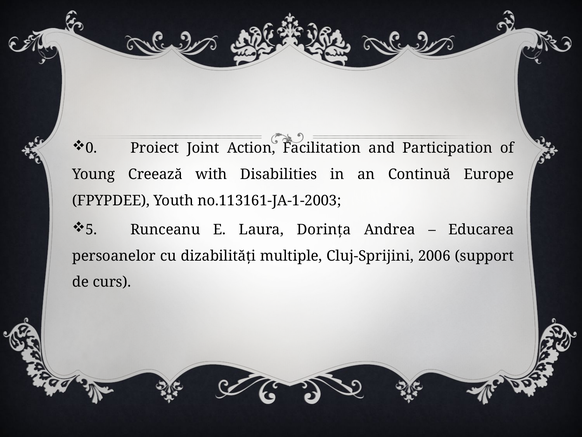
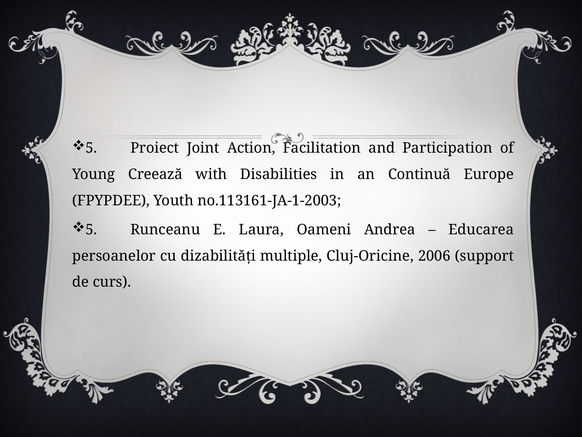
0 at (91, 148): 0 -> 5
Dorința: Dorința -> Oameni
Cluj-Sprijini: Cluj-Sprijini -> Cluj-Oricine
